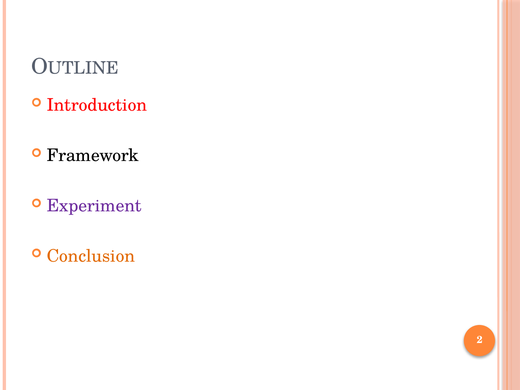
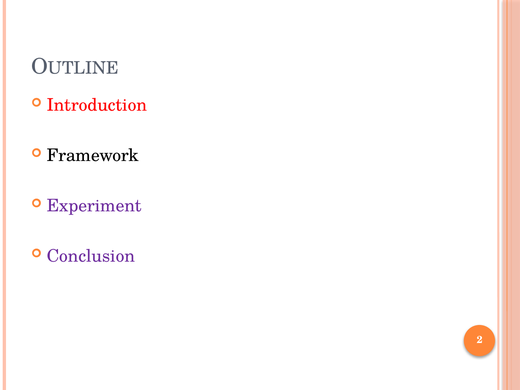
Conclusion colour: orange -> purple
